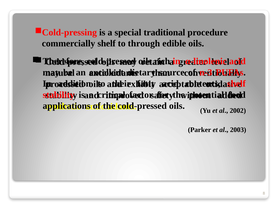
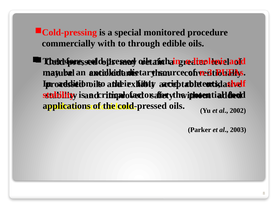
traditional: traditional -> monitored
commercially shelf: shelf -> with
